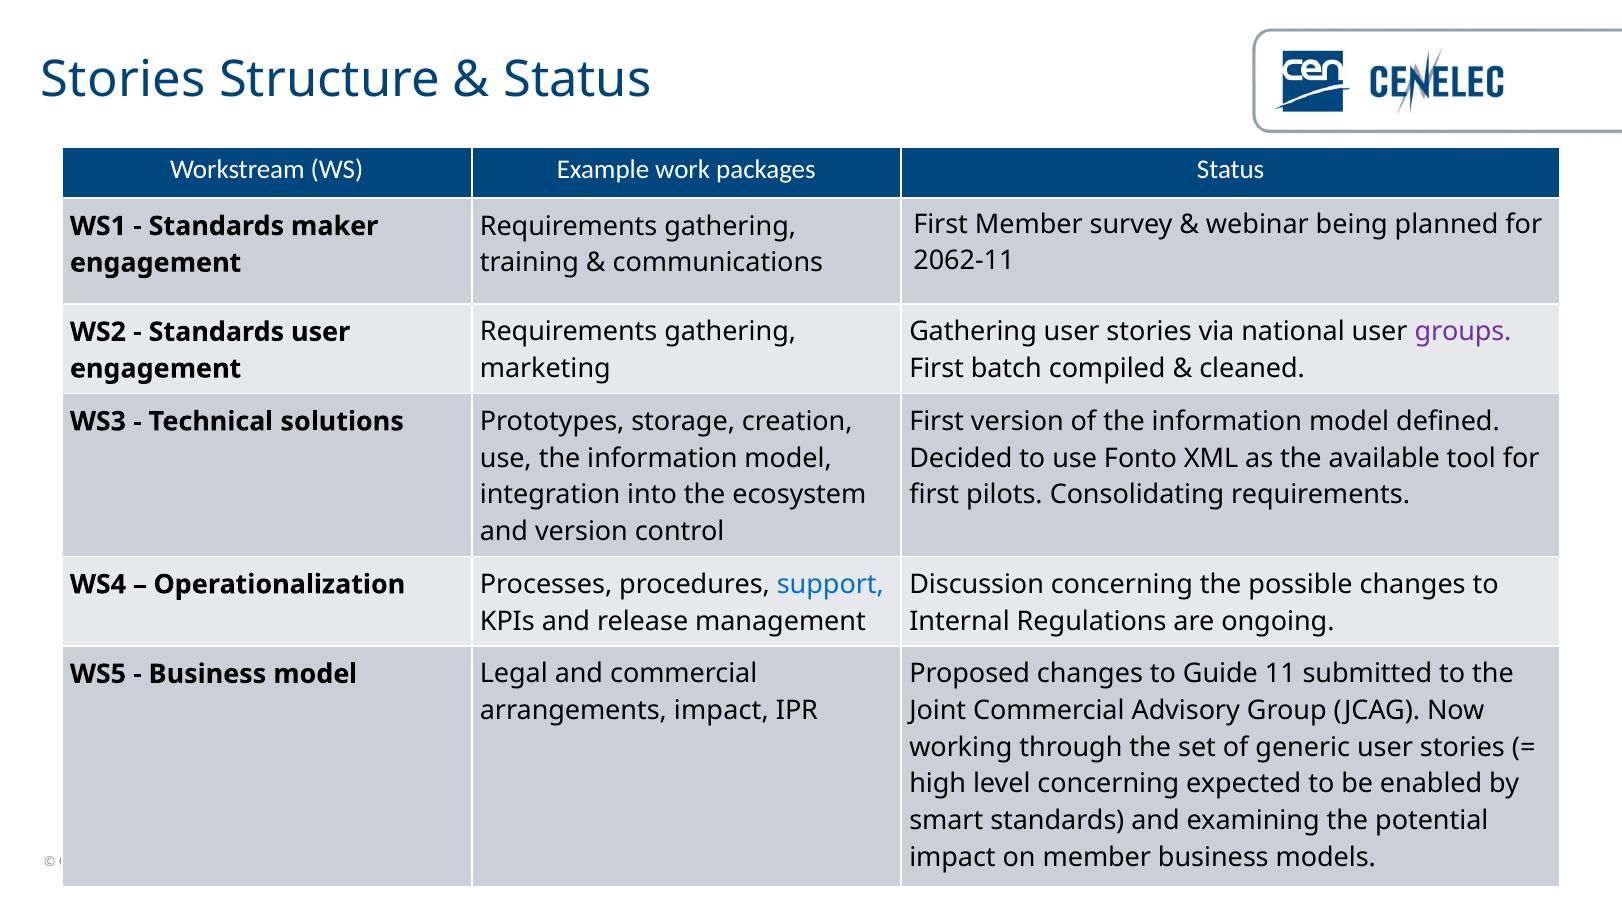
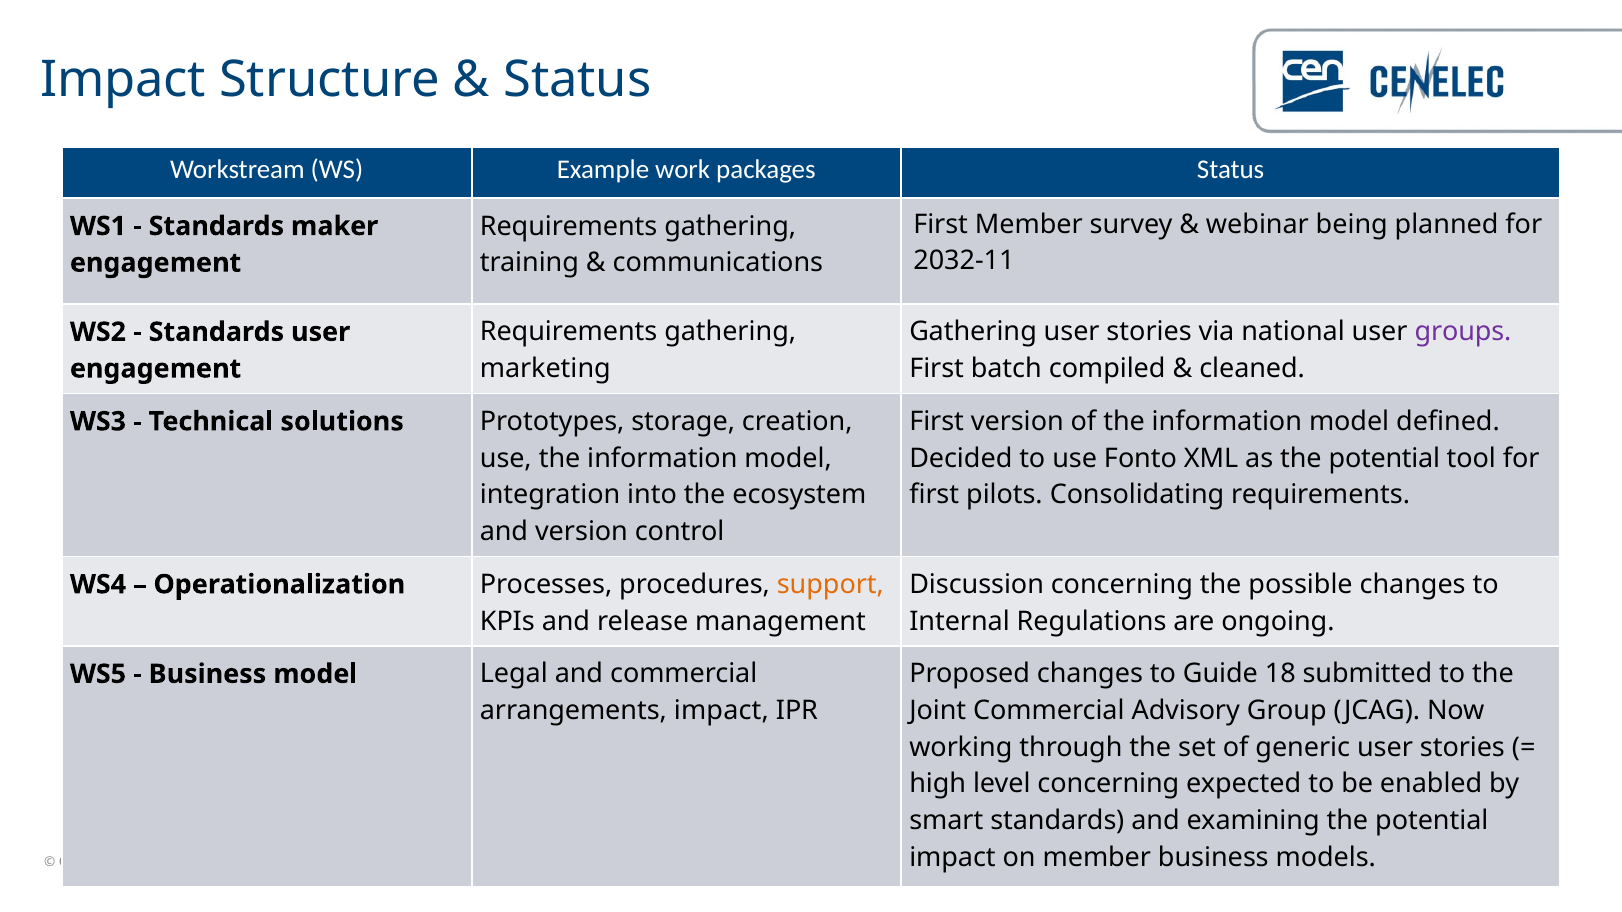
Stories at (123, 79): Stories -> Impact
2062-11: 2062-11 -> 2032-11
as the available: available -> potential
support colour: blue -> orange
Guide 11: 11 -> 18
